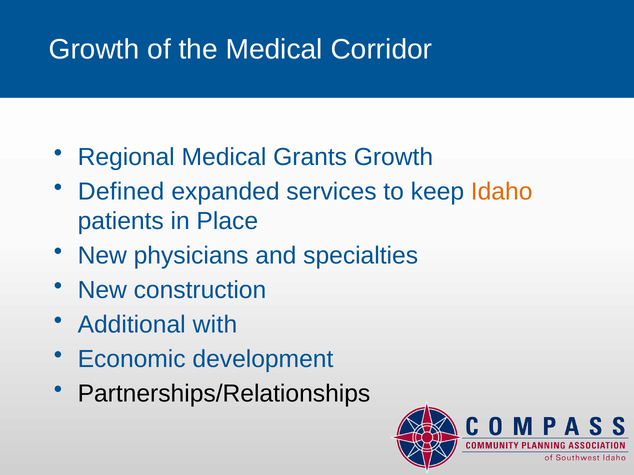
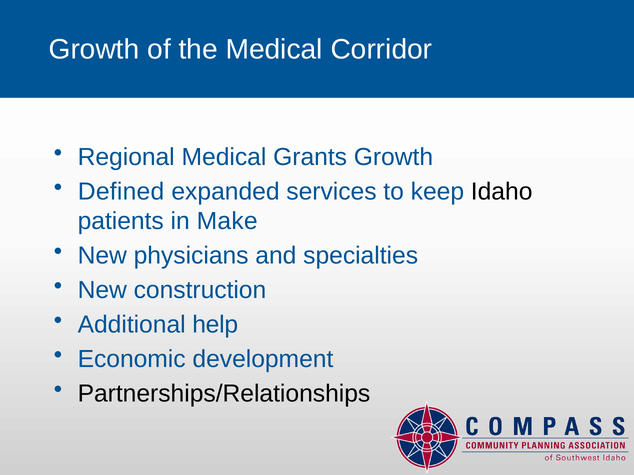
Idaho colour: orange -> black
Place: Place -> Make
with: with -> help
